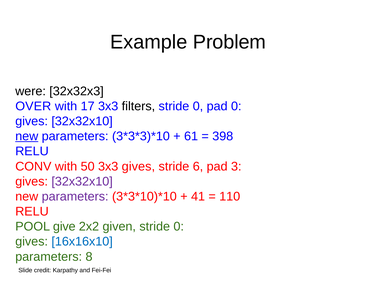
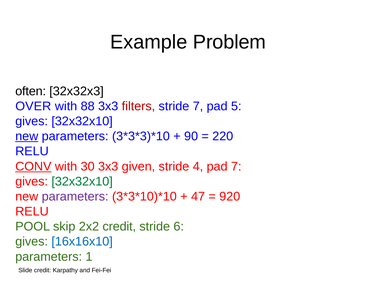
were: were -> often
17: 17 -> 88
filters colour: black -> red
0 at (198, 106): 0 -> 7
pad 0: 0 -> 5
61: 61 -> 90
398: 398 -> 220
CONV underline: none -> present
50: 50 -> 30
3x3 gives: gives -> given
6: 6 -> 4
pad 3: 3 -> 7
32x32x10 at (82, 181) colour: purple -> green
41: 41 -> 47
110: 110 -> 920
give: give -> skip
2x2 given: given -> credit
0 at (179, 227): 0 -> 6
8: 8 -> 1
